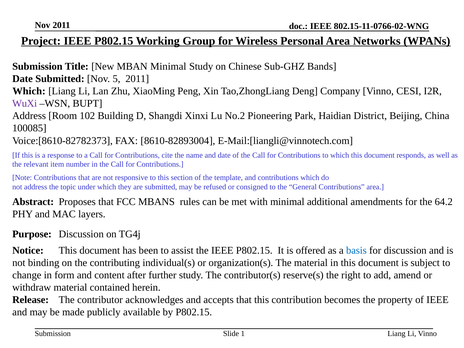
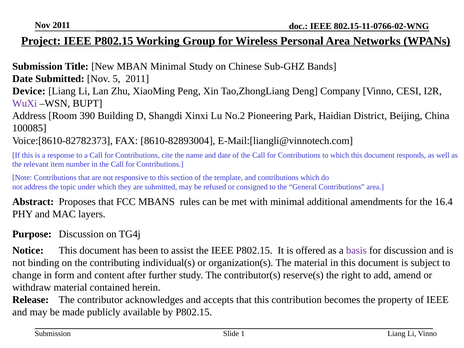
Which at (29, 91): Which -> Device
102: 102 -> 390
64.2: 64.2 -> 16.4
basis colour: blue -> purple
